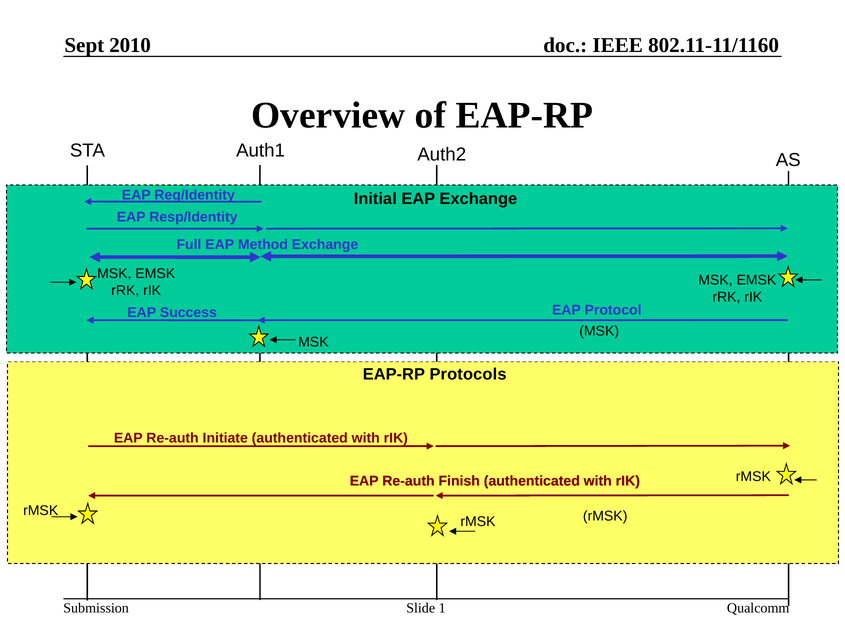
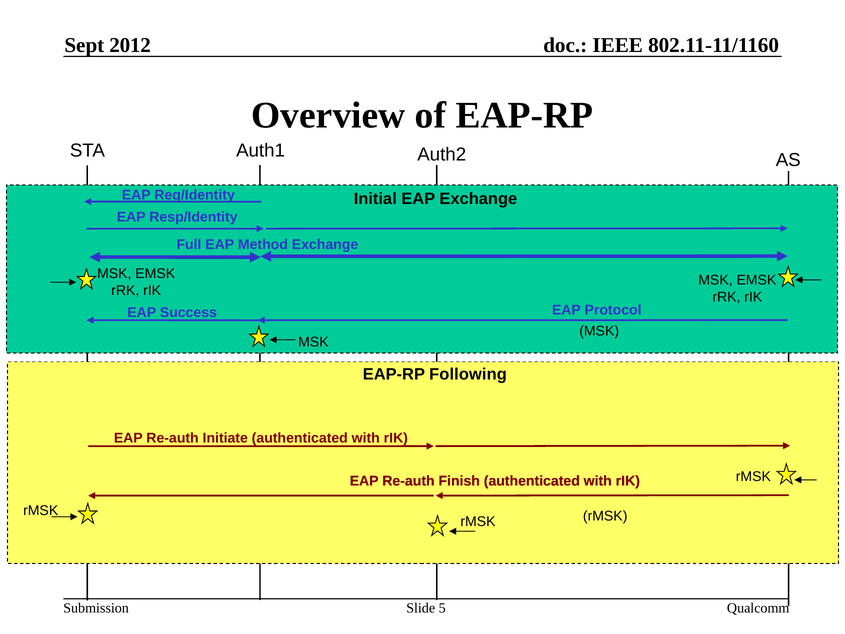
2010: 2010 -> 2012
Protocols: Protocols -> Following
1: 1 -> 5
